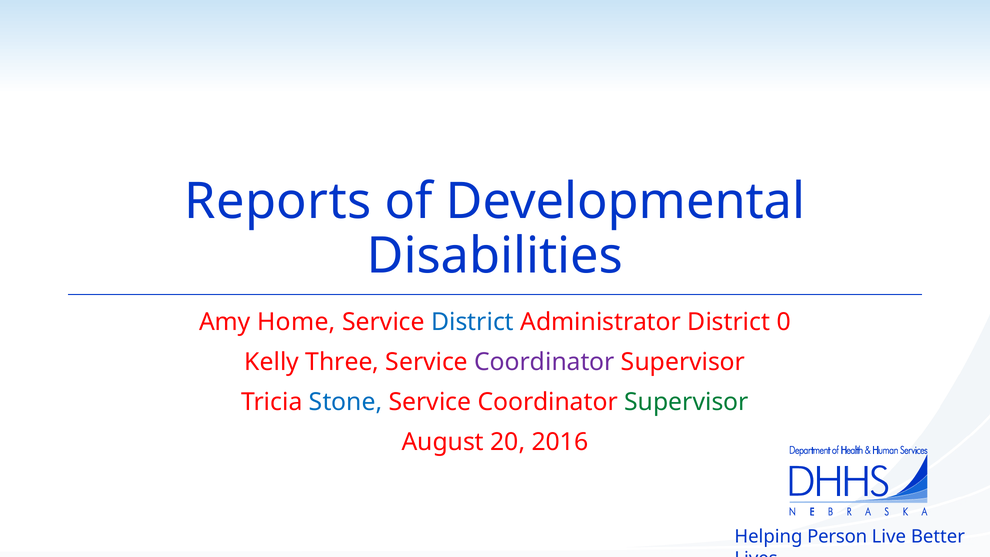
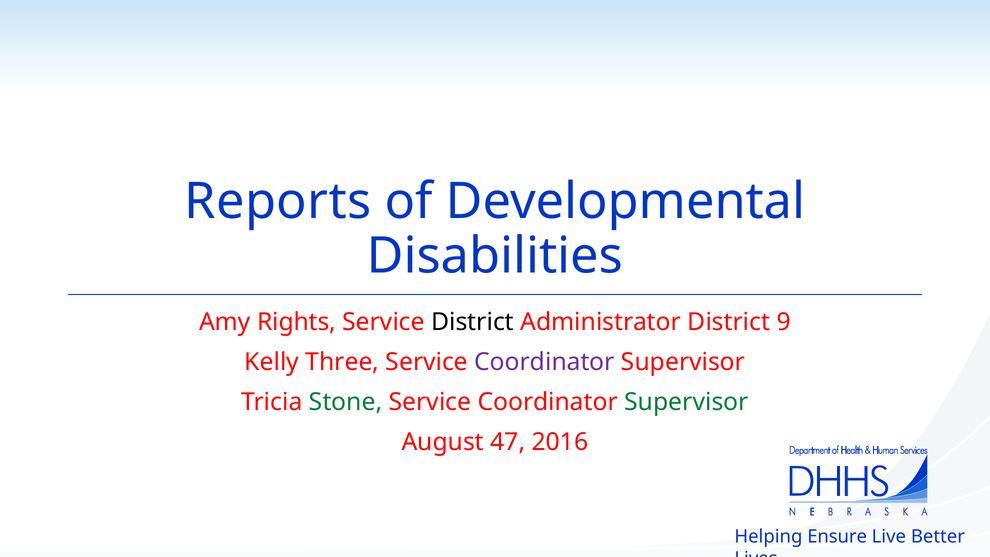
Home: Home -> Rights
District at (473, 322) colour: blue -> black
0: 0 -> 9
Stone colour: blue -> green
20: 20 -> 47
Person: Person -> Ensure
